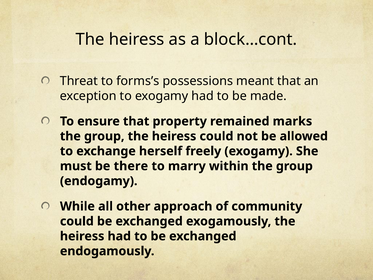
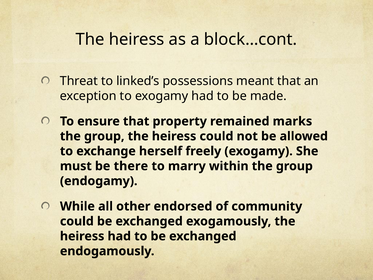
forms’s: forms’s -> linked’s
approach: approach -> endorsed
